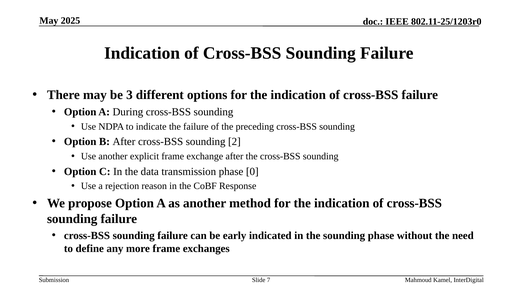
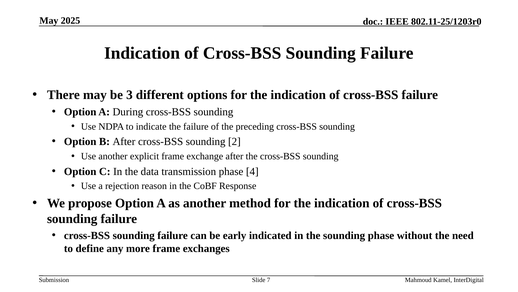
0: 0 -> 4
